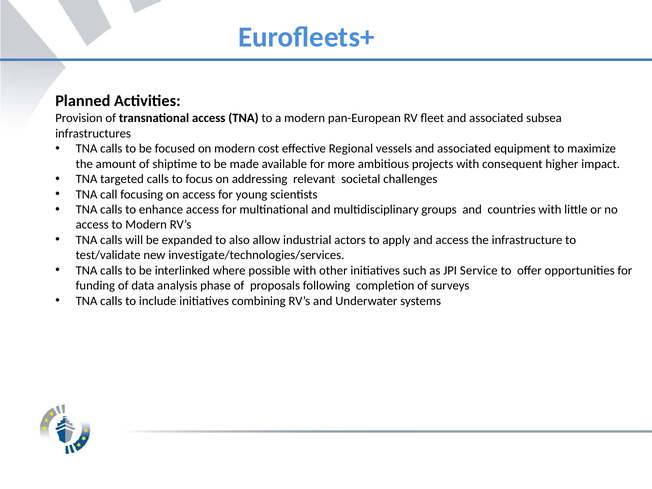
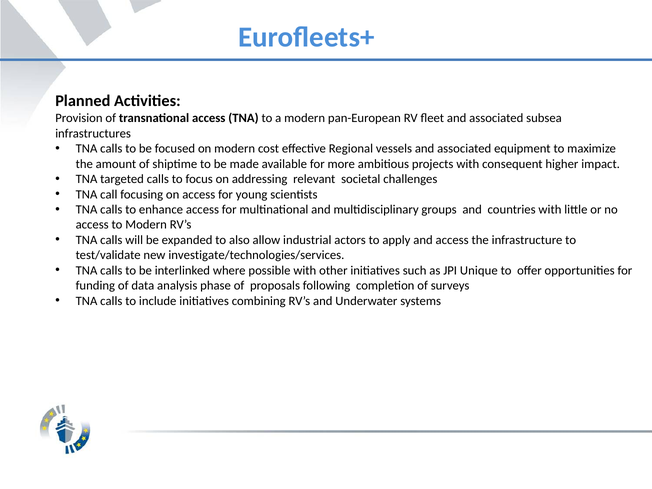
Service: Service -> Unique
